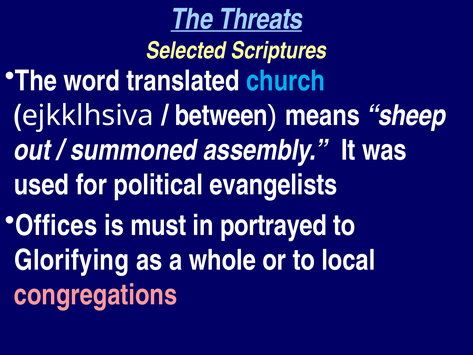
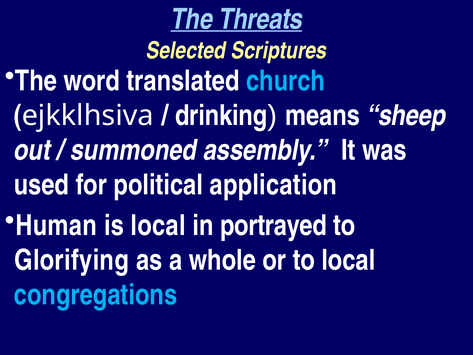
between: between -> drinking
evangelists: evangelists -> application
Offices: Offices -> Human
is must: must -> local
congregations colour: pink -> light blue
